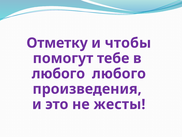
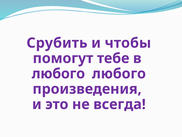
Отметку: Отметку -> Срубить
жесты: жесты -> всегда
